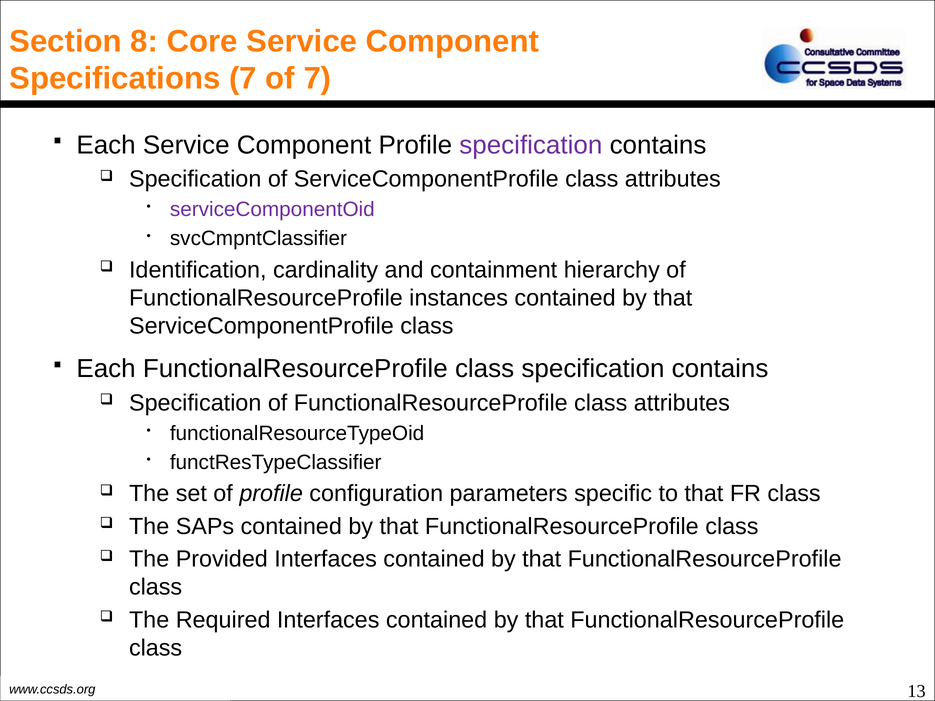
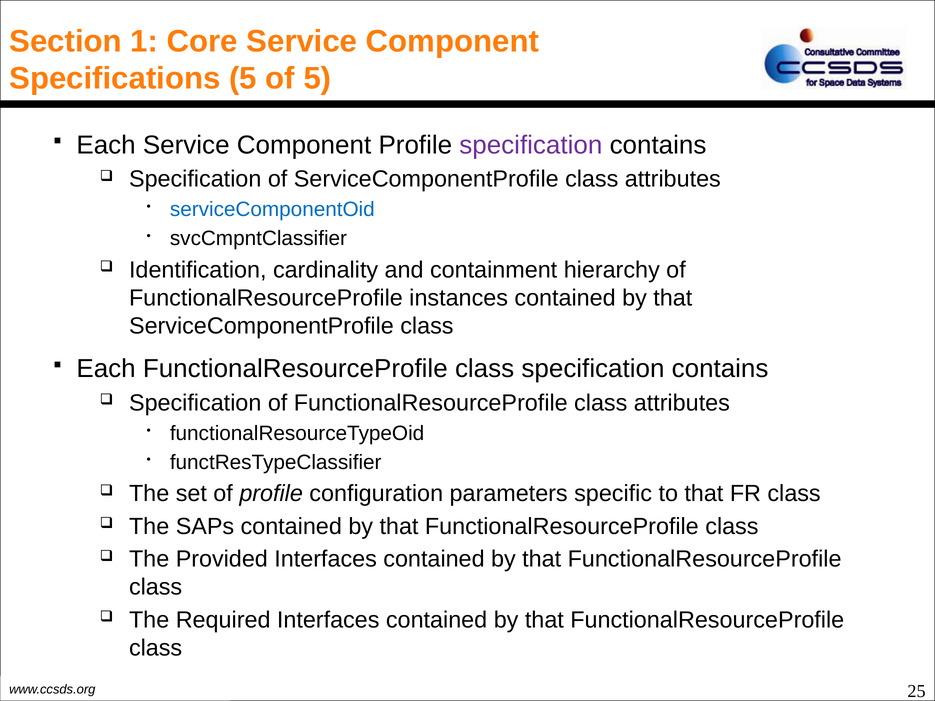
8: 8 -> 1
Specifications 7: 7 -> 5
of 7: 7 -> 5
serviceComponentOid colour: purple -> blue
13: 13 -> 25
